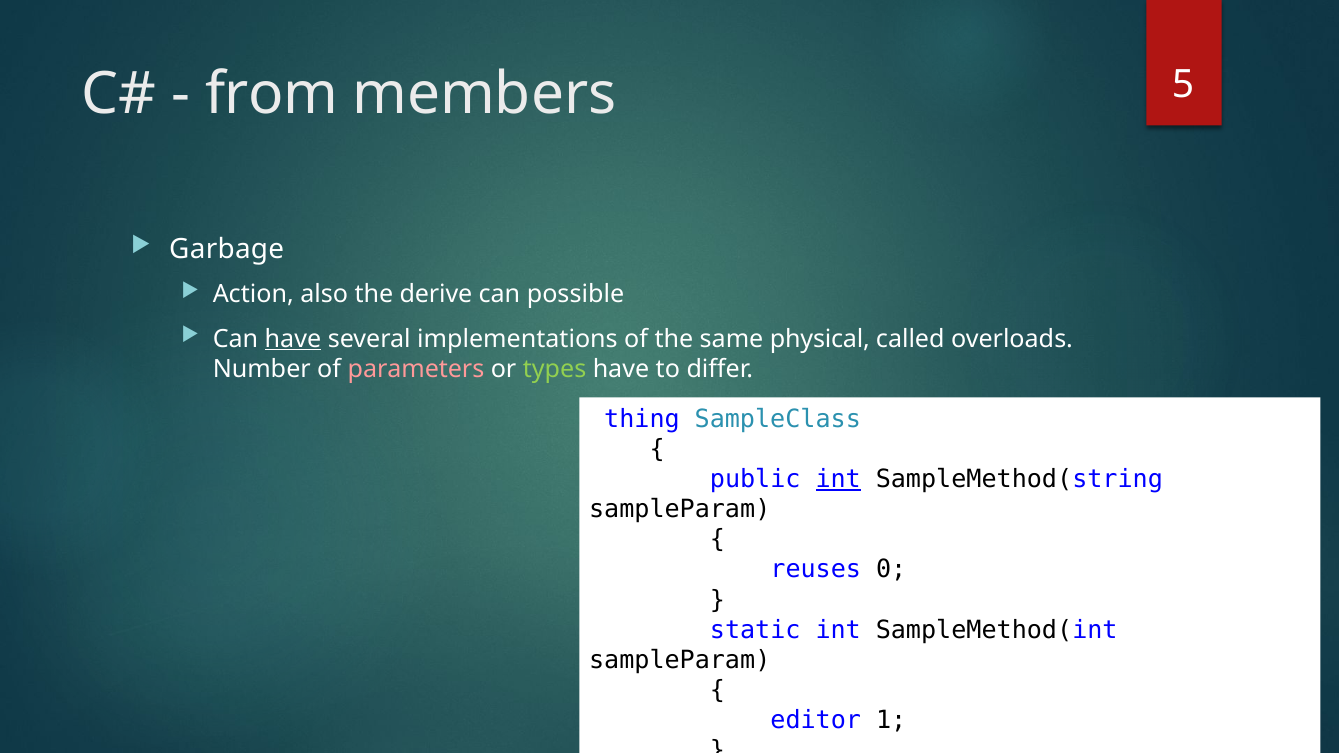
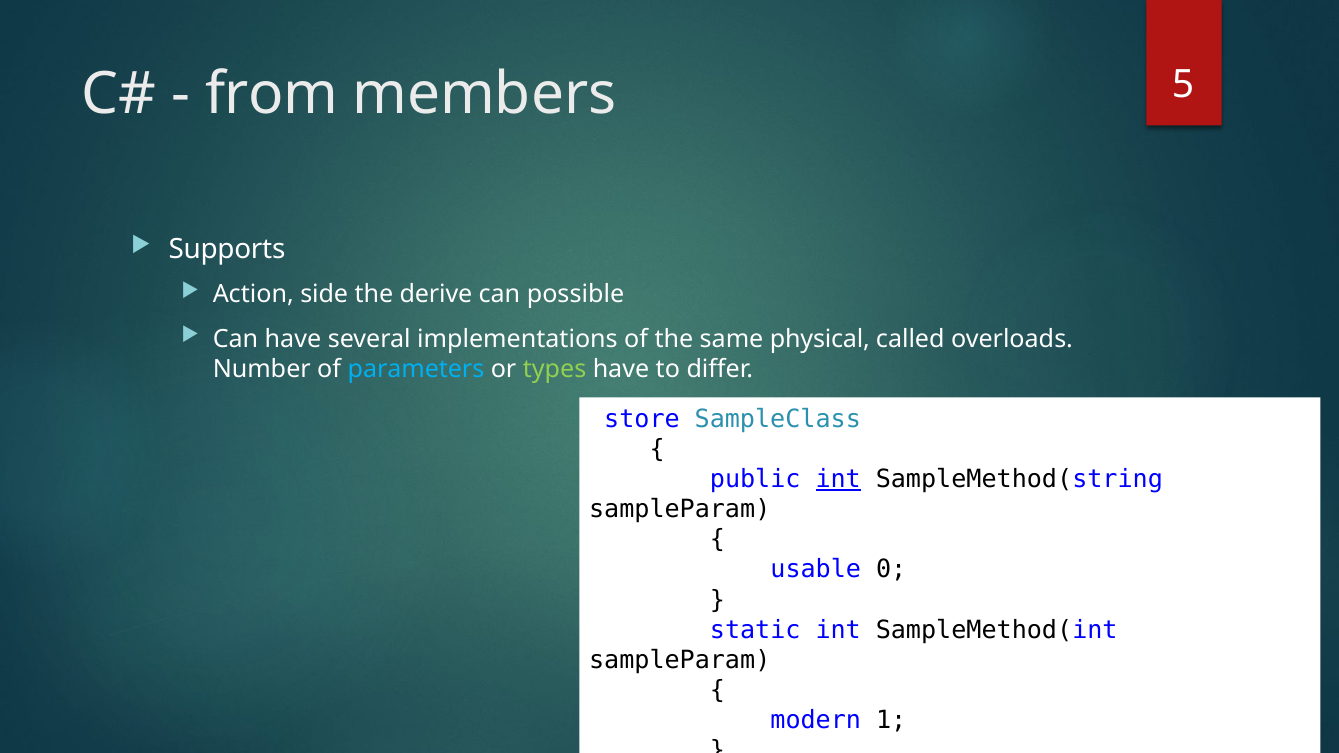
Garbage: Garbage -> Supports
also: also -> side
have at (293, 339) underline: present -> none
parameters colour: pink -> light blue
thing: thing -> store
reuses: reuses -> usable
editor: editor -> modern
